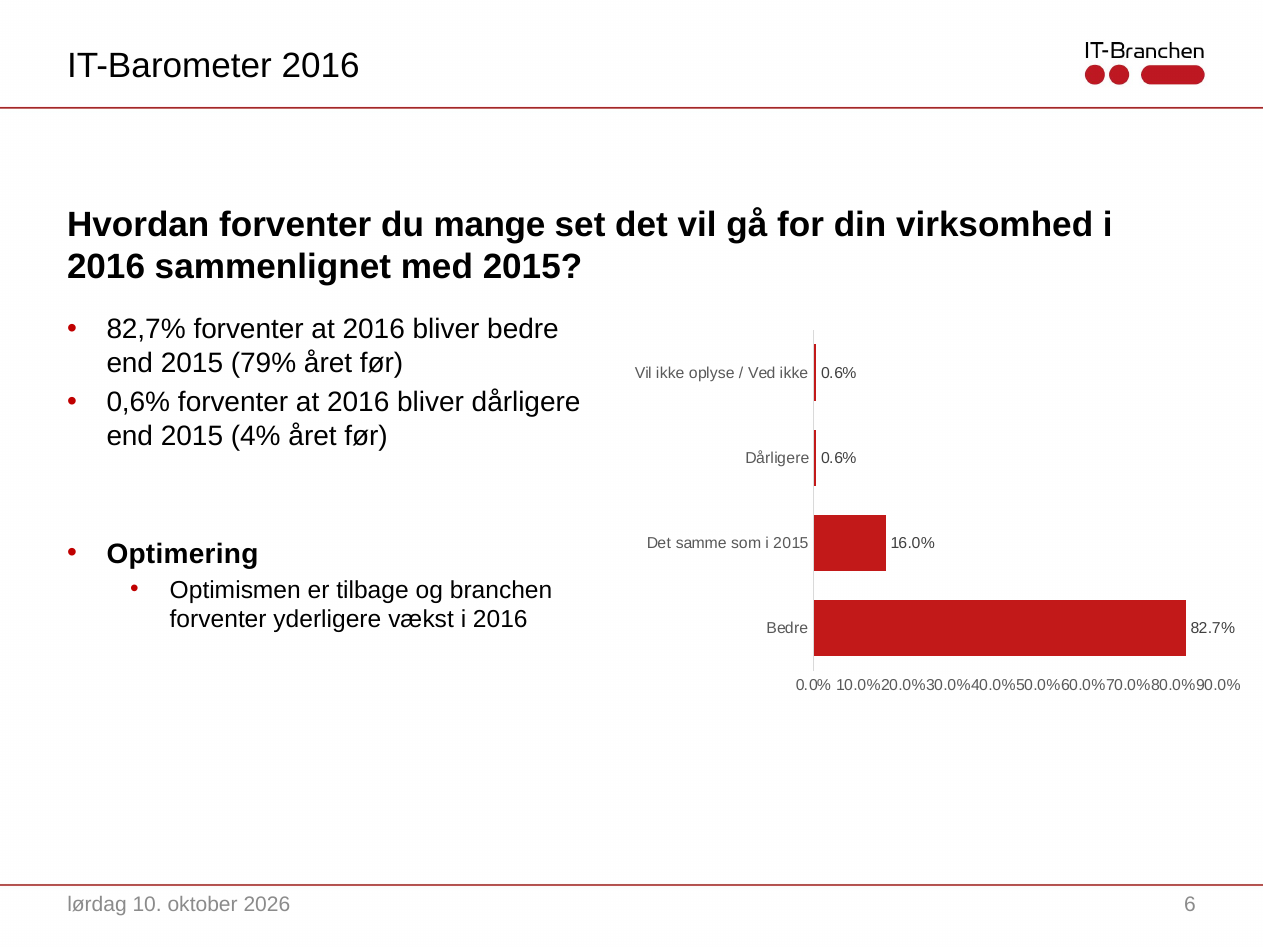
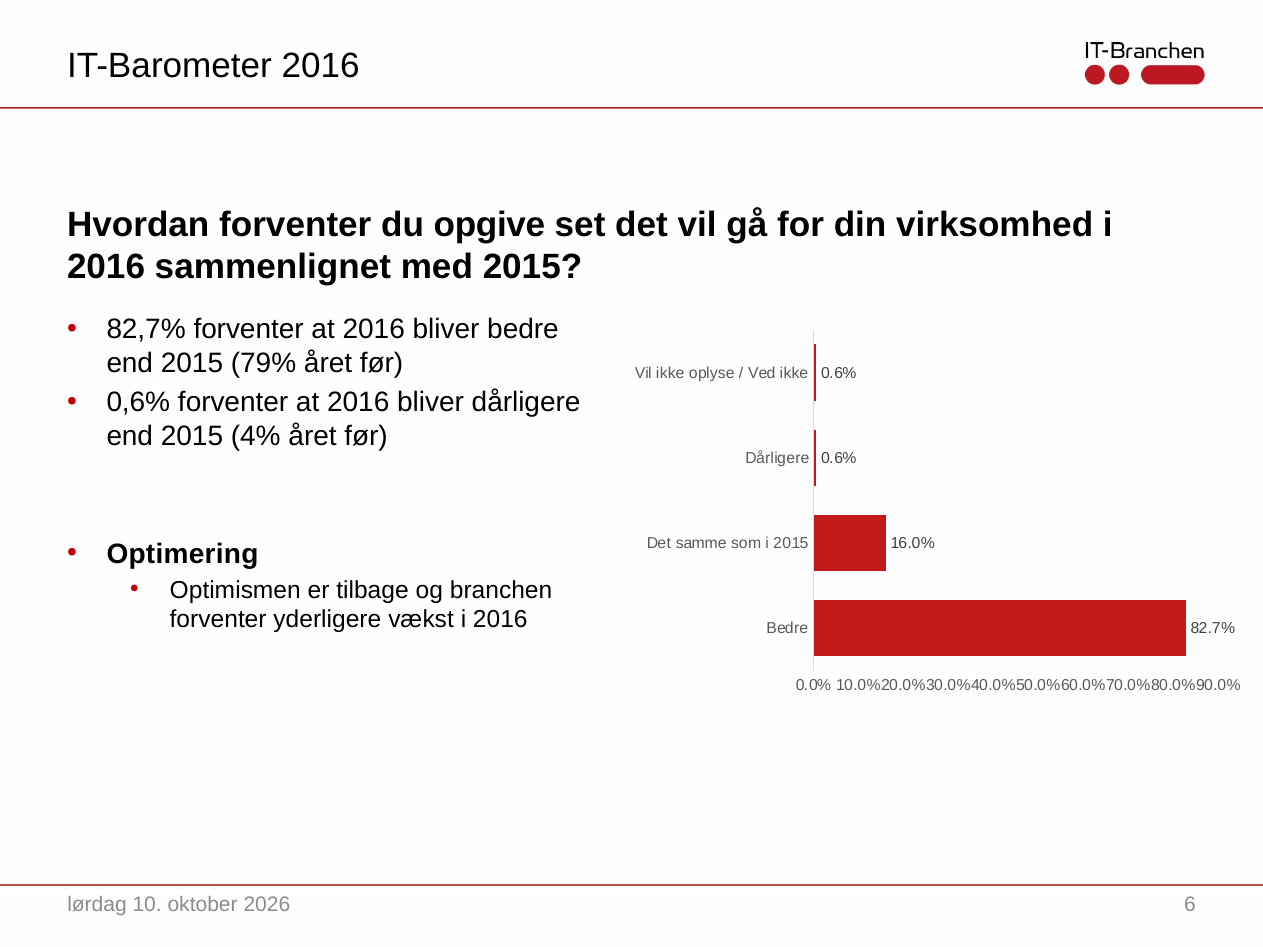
mange: mange -> opgive
